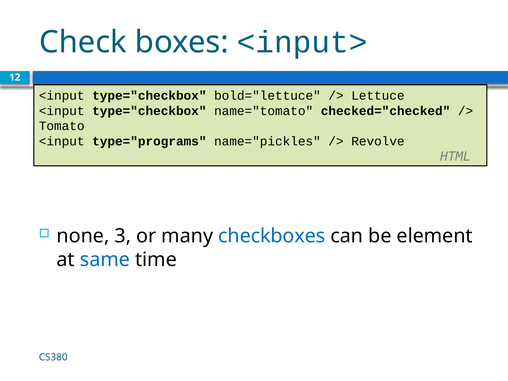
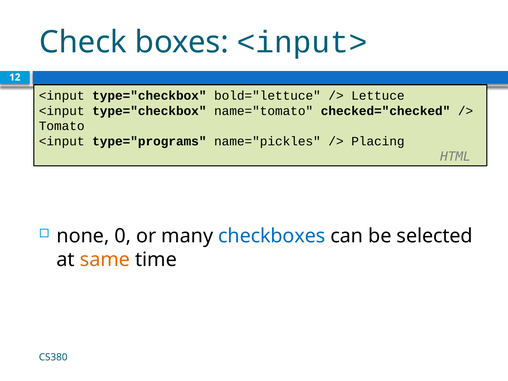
Revolve: Revolve -> Placing
3: 3 -> 0
element: element -> selected
same colour: blue -> orange
